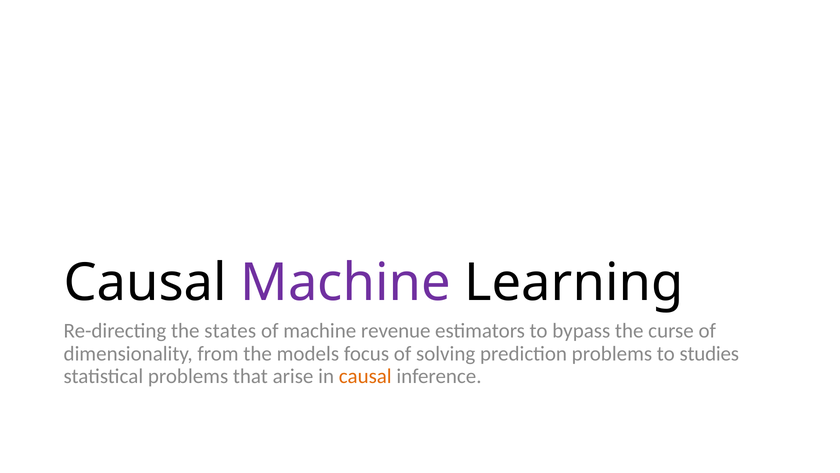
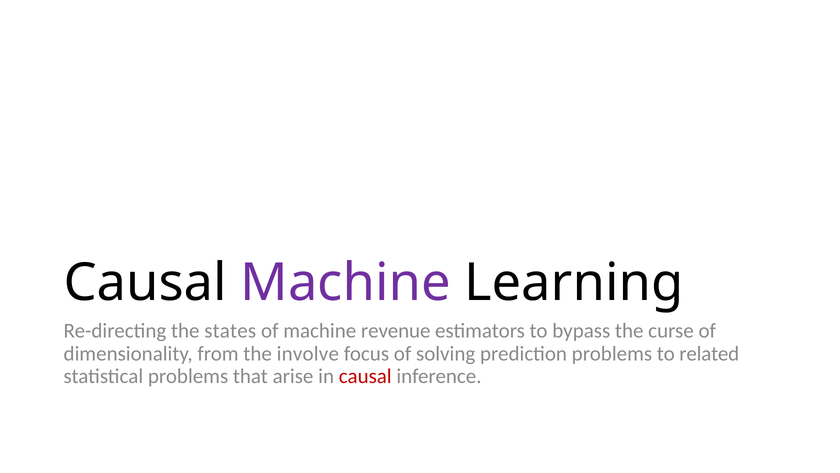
models: models -> involve
studies: studies -> related
causal at (365, 376) colour: orange -> red
